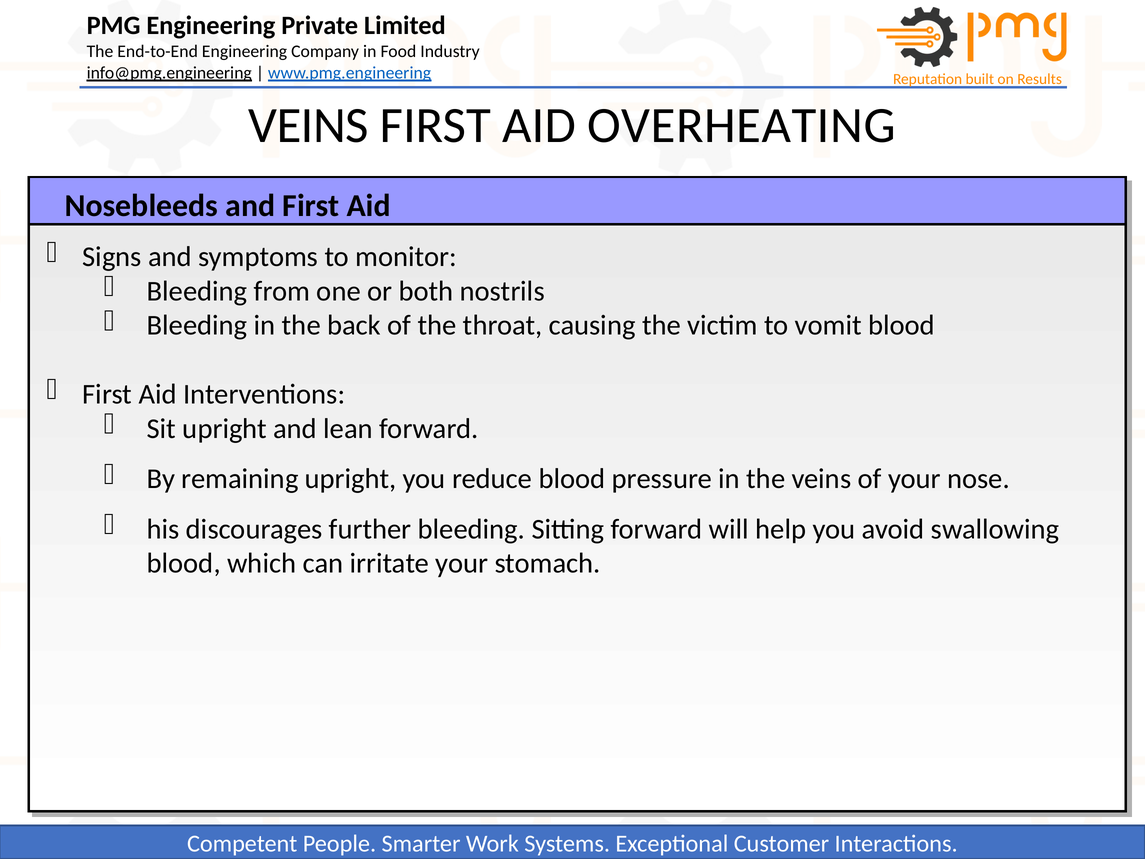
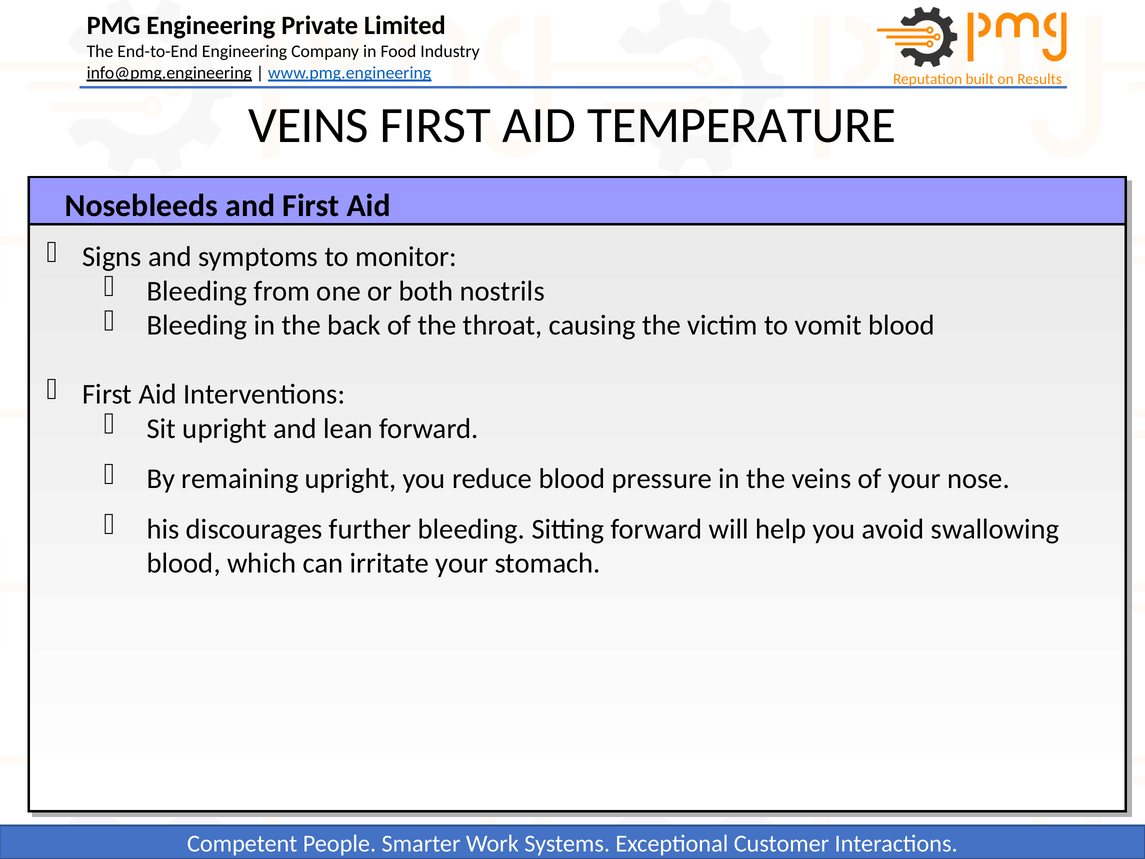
OVERHEATING: OVERHEATING -> TEMPERATURE
